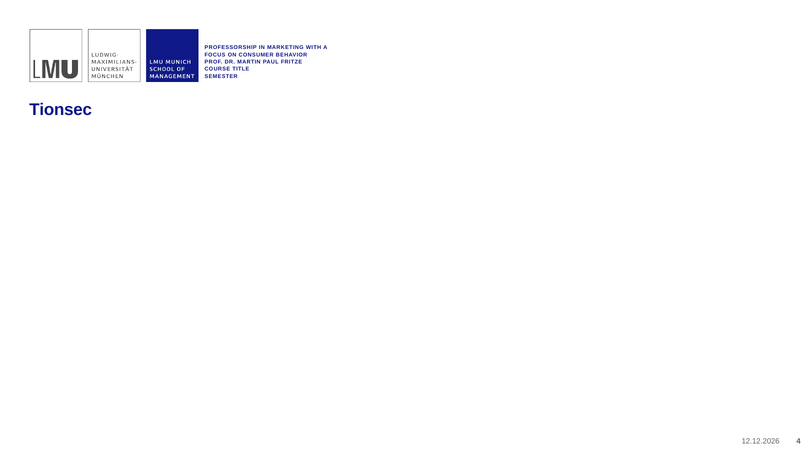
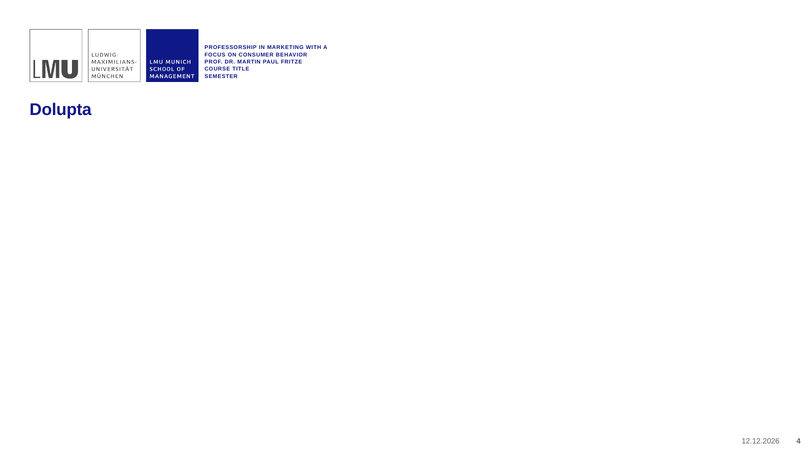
Tionsec: Tionsec -> Dolupta
